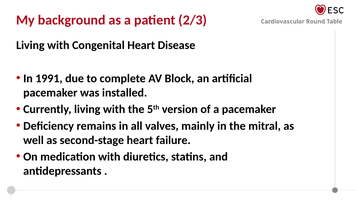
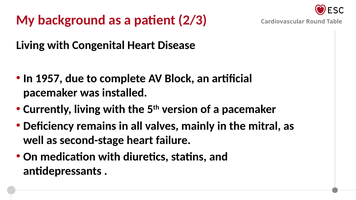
1991: 1991 -> 1957
